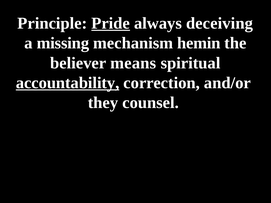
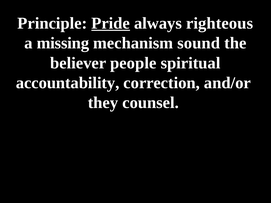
deceiving: deceiving -> righteous
hemin: hemin -> sound
means: means -> people
accountability underline: present -> none
